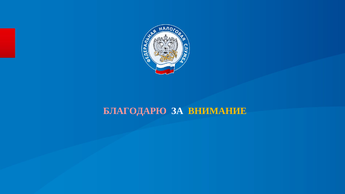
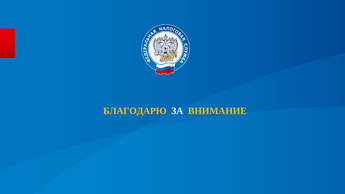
БЛАГОДАРЮ colour: pink -> yellow
